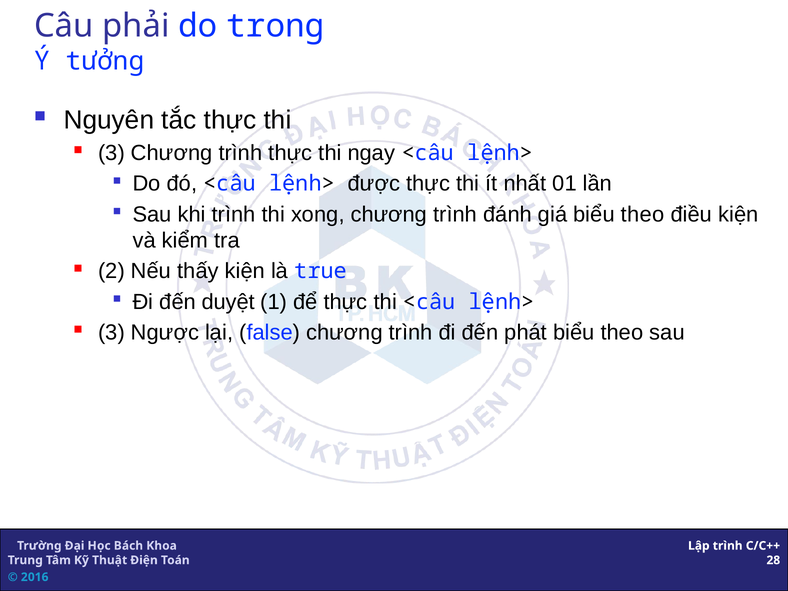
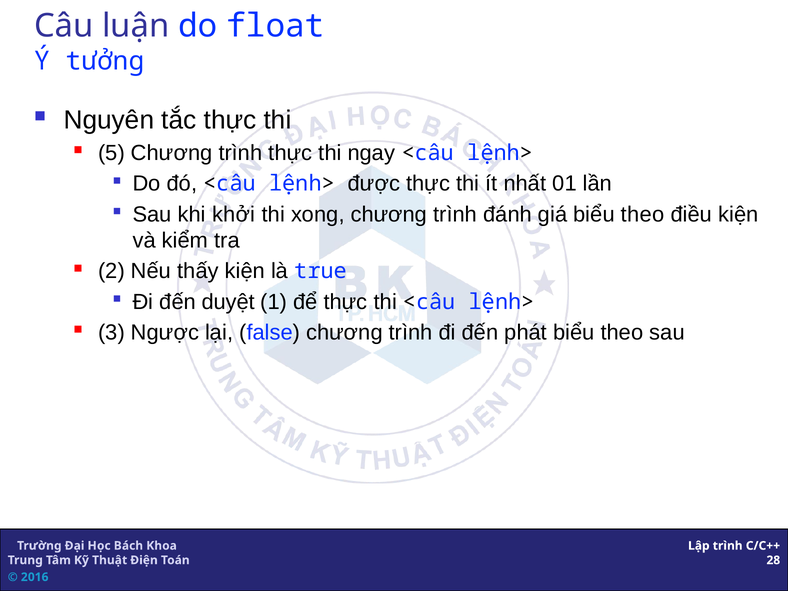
phải: phải -> luận
trong: trong -> float
3 at (112, 153): 3 -> 5
khi trình: trình -> khởi
